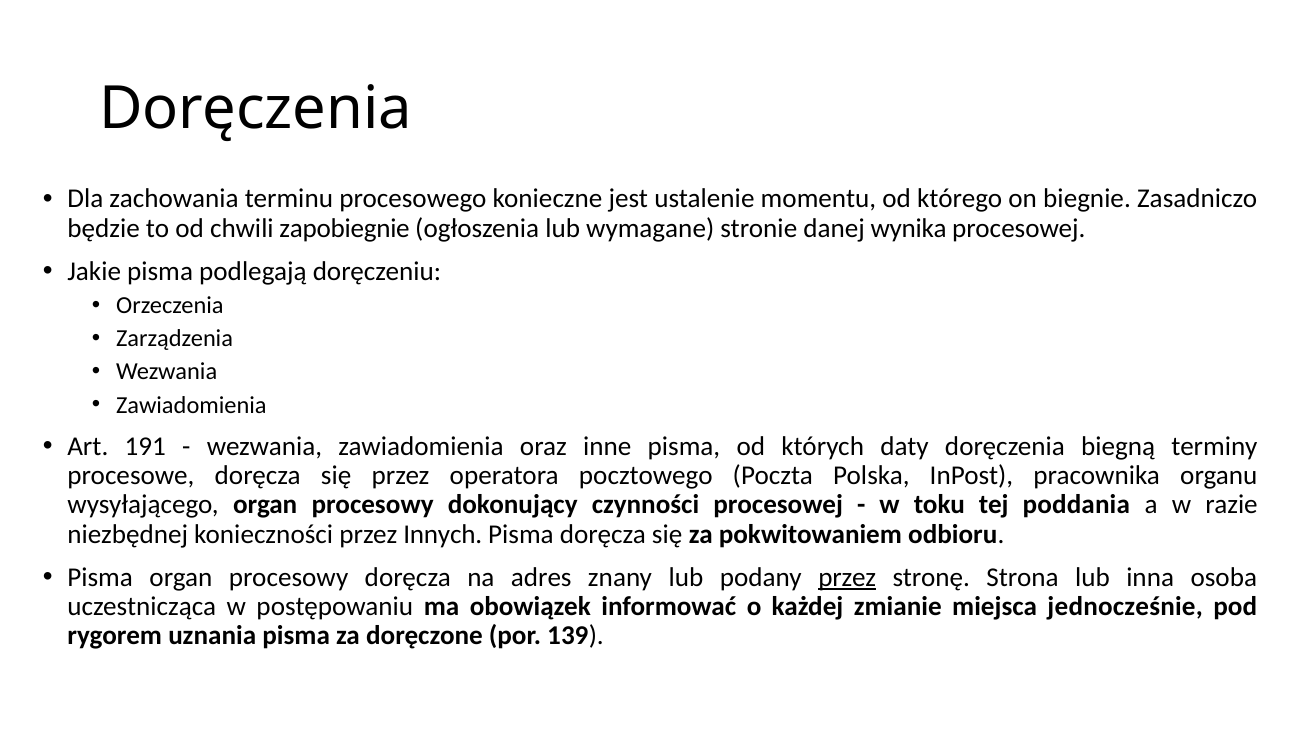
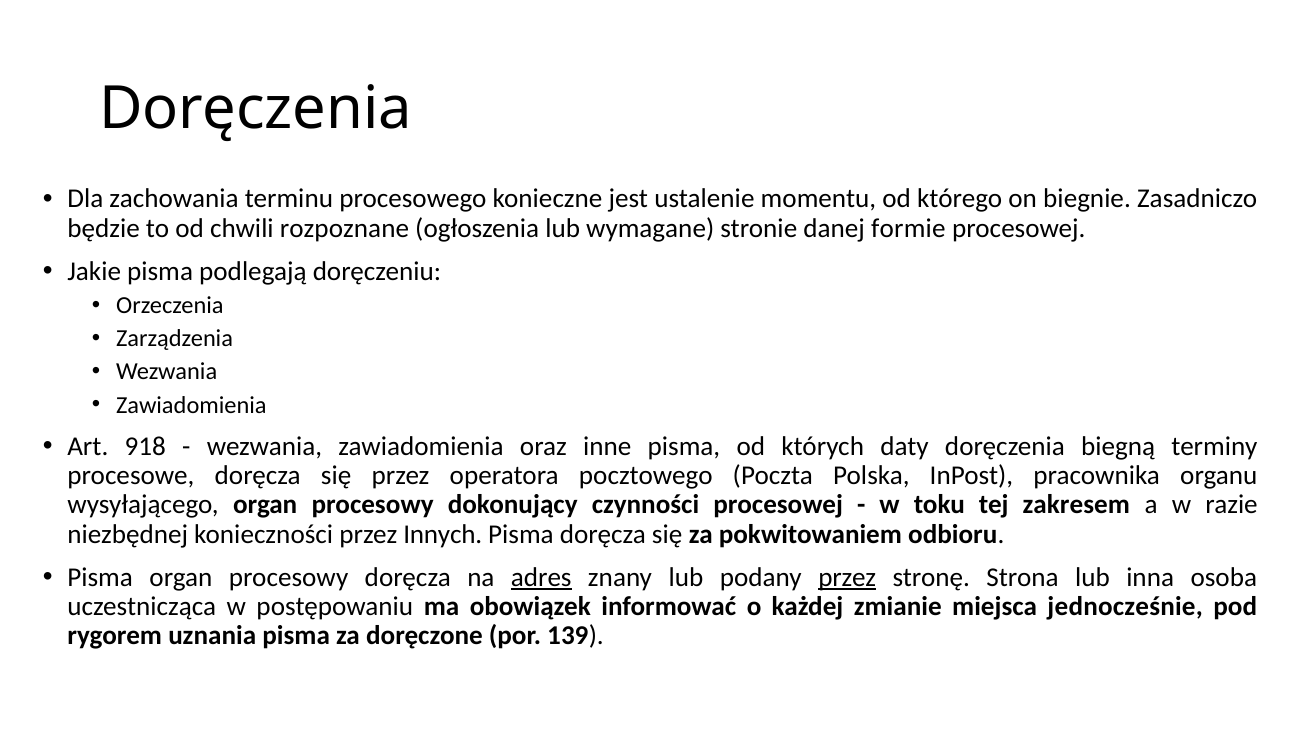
zapobiegnie: zapobiegnie -> rozpoznane
wynika: wynika -> formie
191: 191 -> 918
poddania: poddania -> zakresem
adres underline: none -> present
